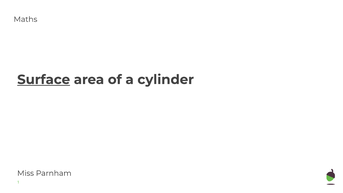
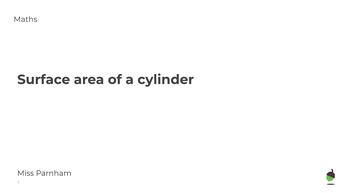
Surface underline: present -> none
